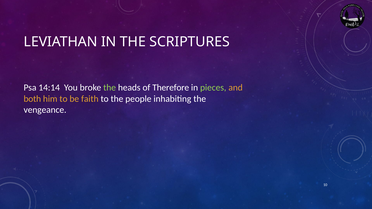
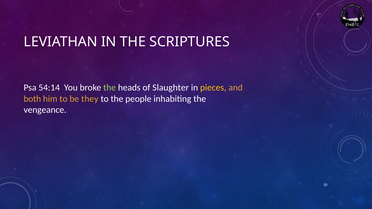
14:14: 14:14 -> 54:14
Therefore: Therefore -> Slaughter
pieces colour: light green -> yellow
faith: faith -> they
